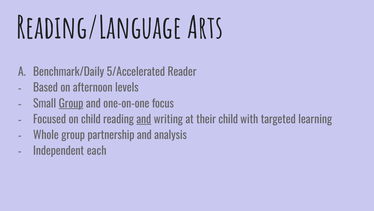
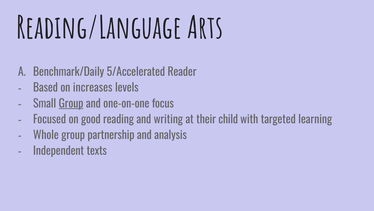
afternoon: afternoon -> increases
on child: child -> good
and at (144, 119) underline: present -> none
each: each -> texts
